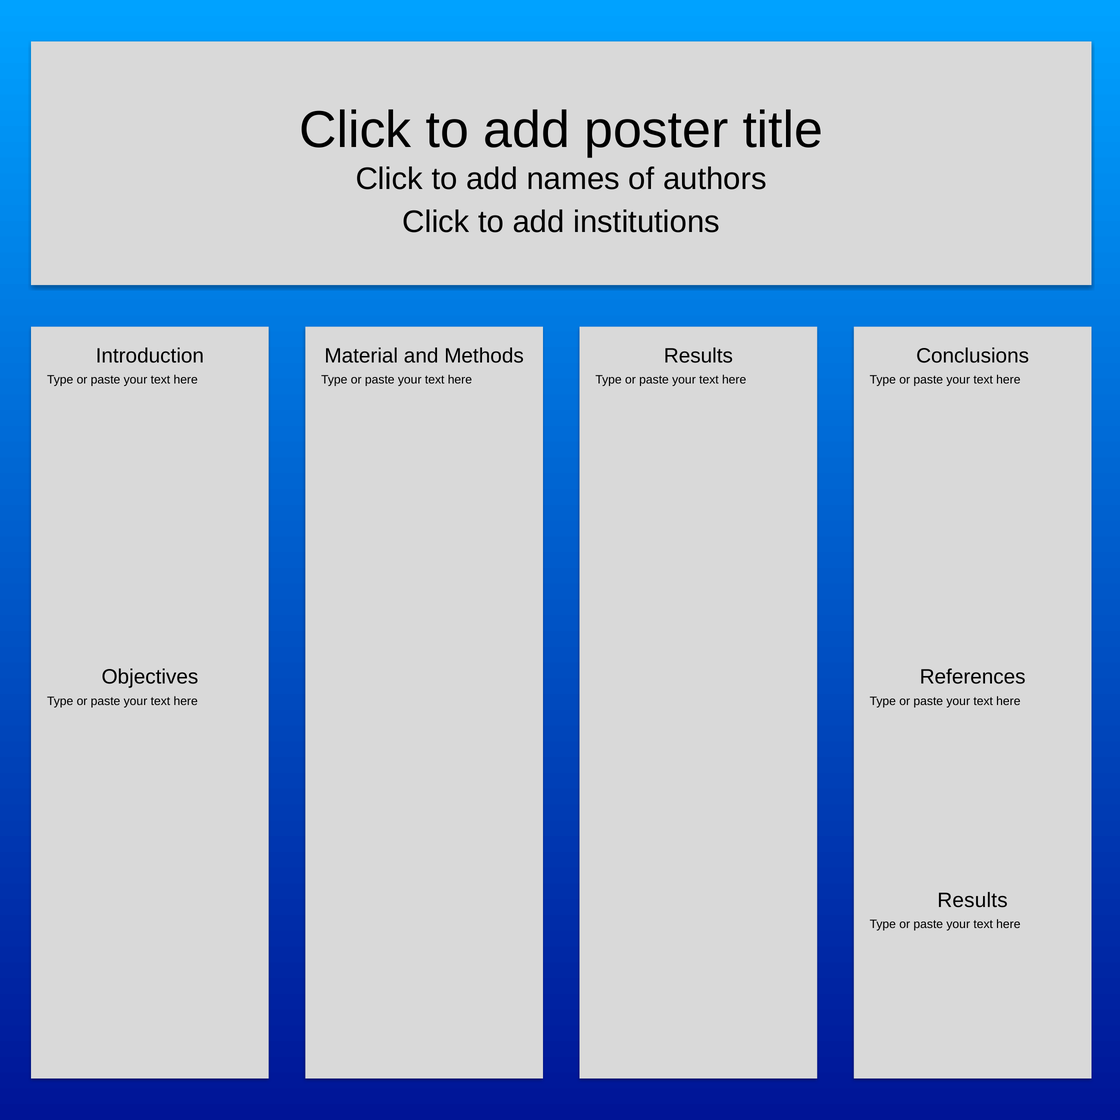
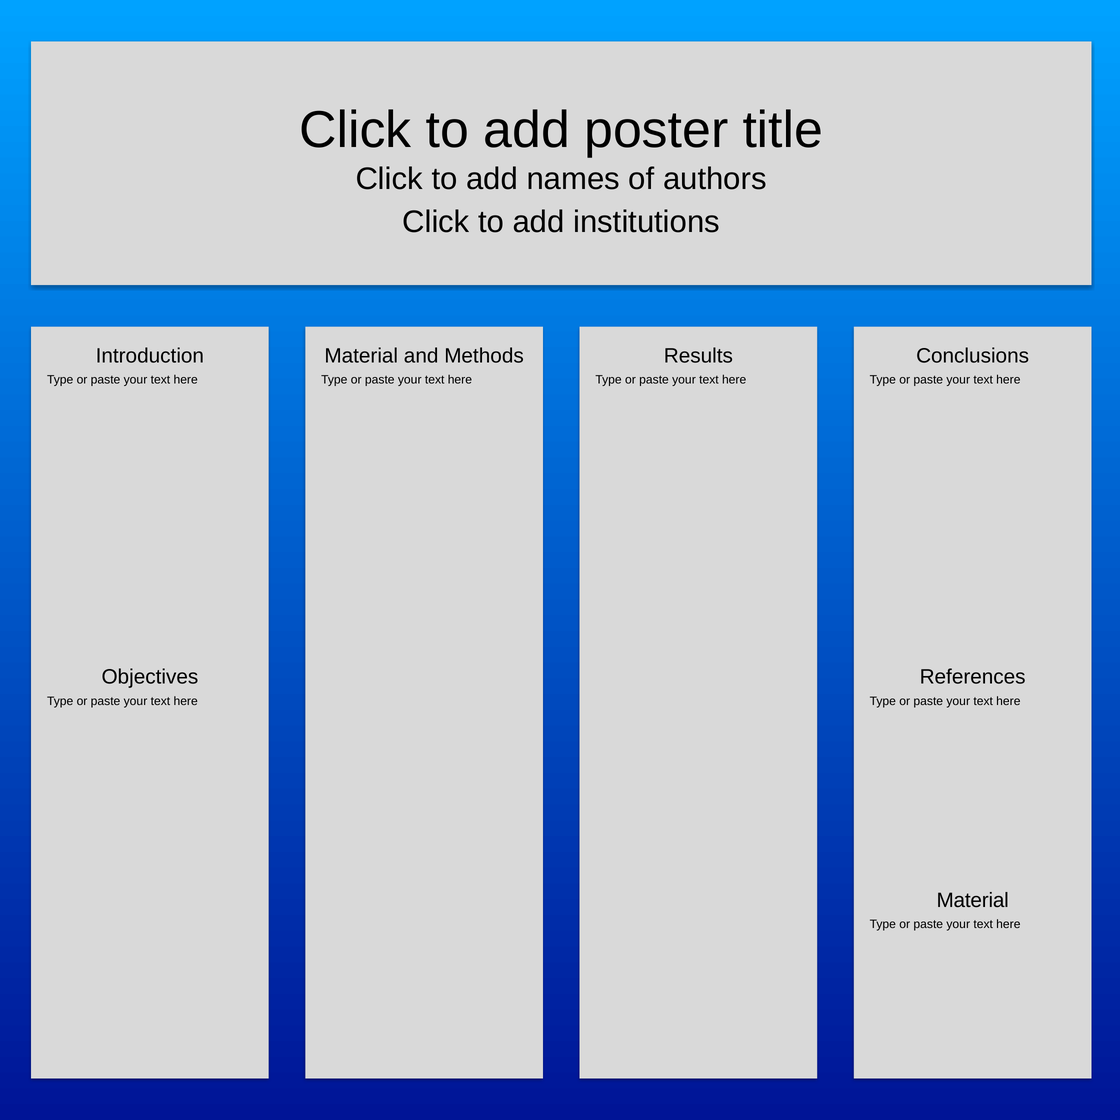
Results at (972, 900): Results -> Material
